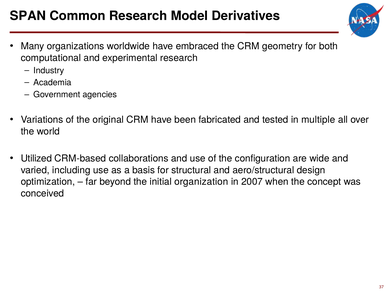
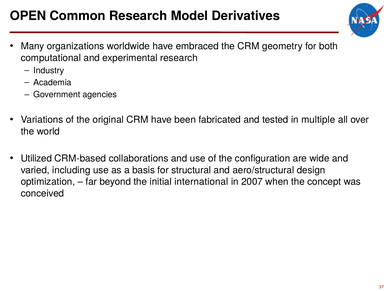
SPAN: SPAN -> OPEN
organization: organization -> international
